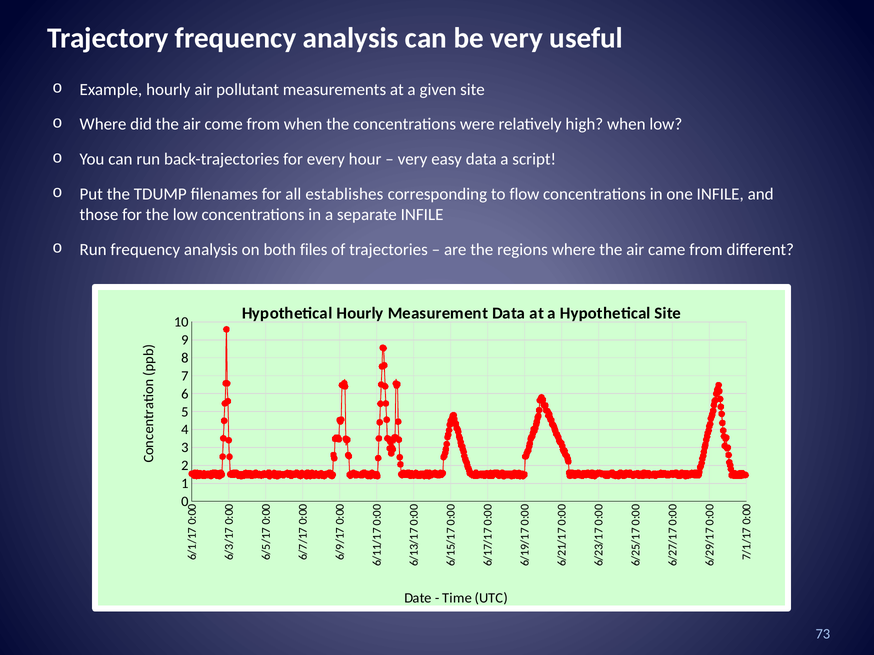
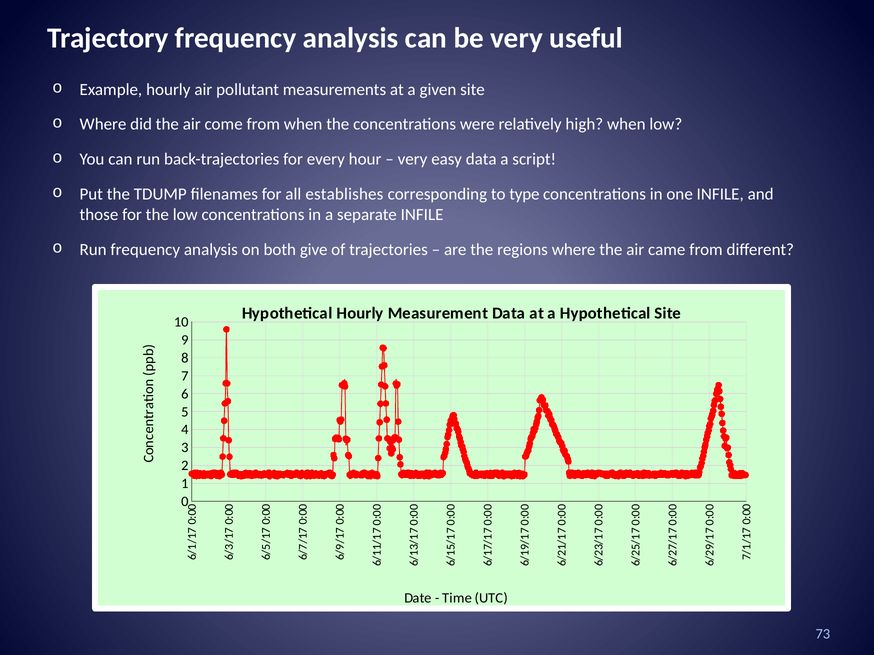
flow: flow -> type
files: files -> give
